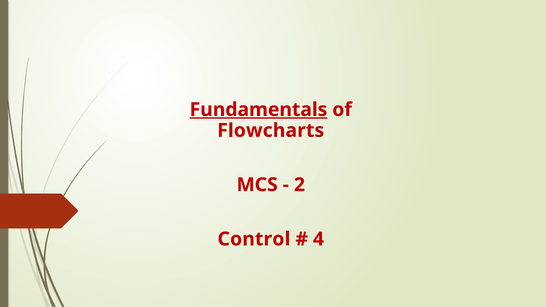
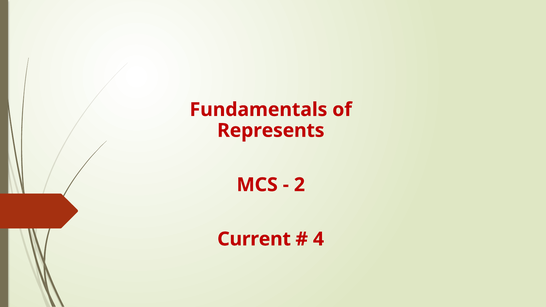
Fundamentals underline: present -> none
Flowcharts: Flowcharts -> Represents
Control: Control -> Current
